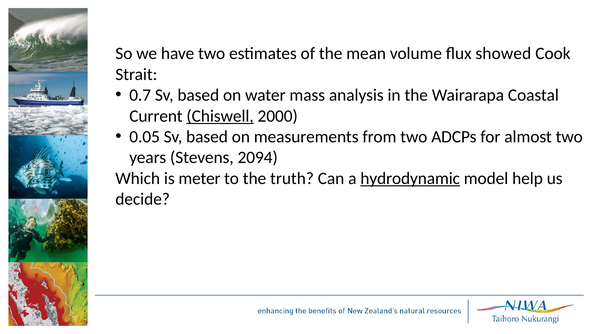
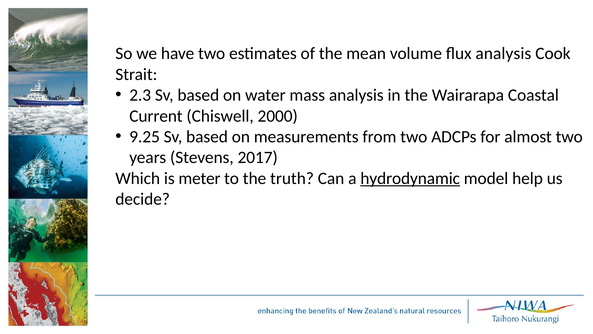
flux showed: showed -> analysis
0.7: 0.7 -> 2.3
Chiswell underline: present -> none
0.05: 0.05 -> 9.25
2094: 2094 -> 2017
